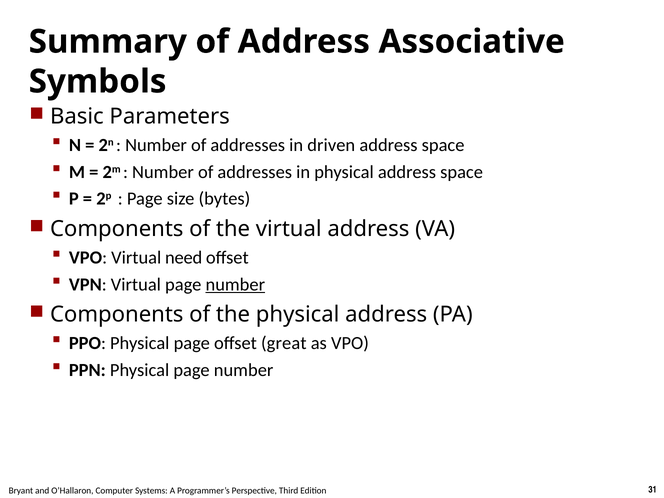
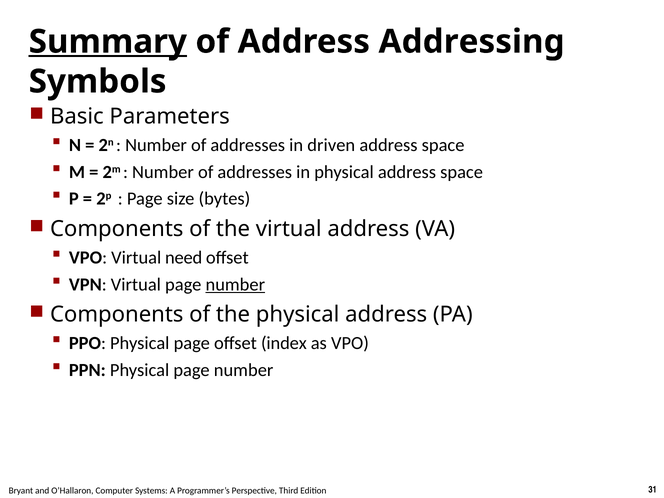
Summary underline: none -> present
Associative: Associative -> Addressing
great: great -> index
